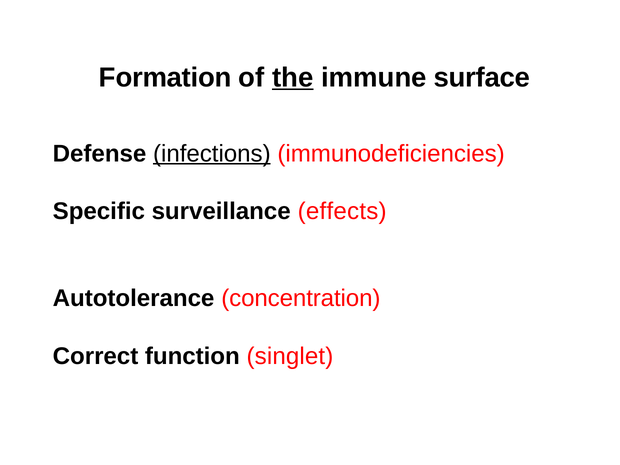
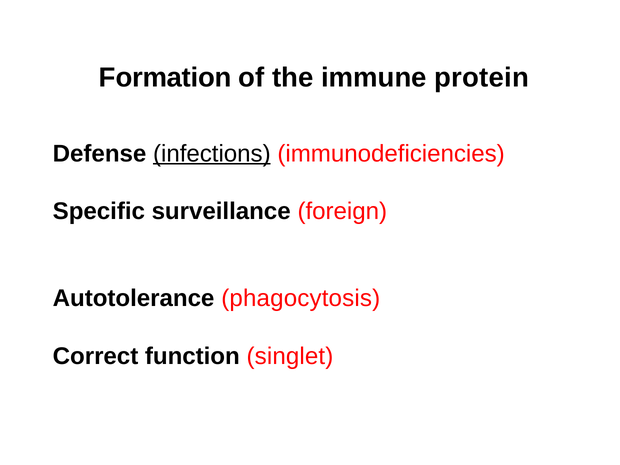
the underline: present -> none
surface: surface -> protein
effects: effects -> foreign
concentration: concentration -> phagocytosis
